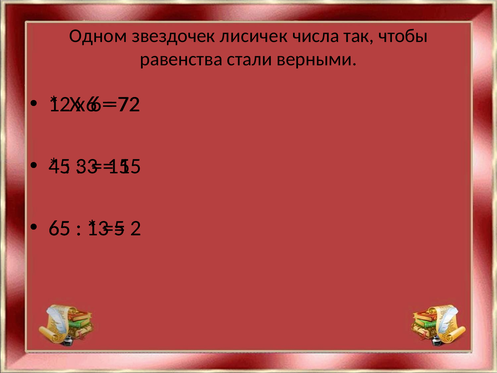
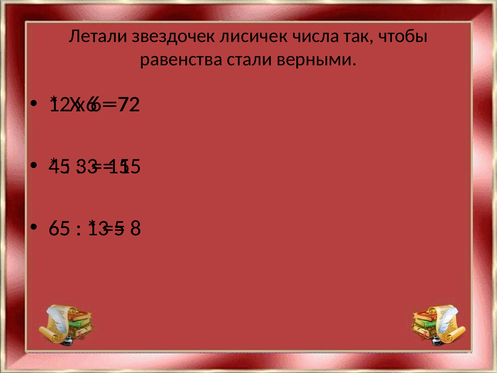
Одном: Одном -> Летали
2: 2 -> 8
